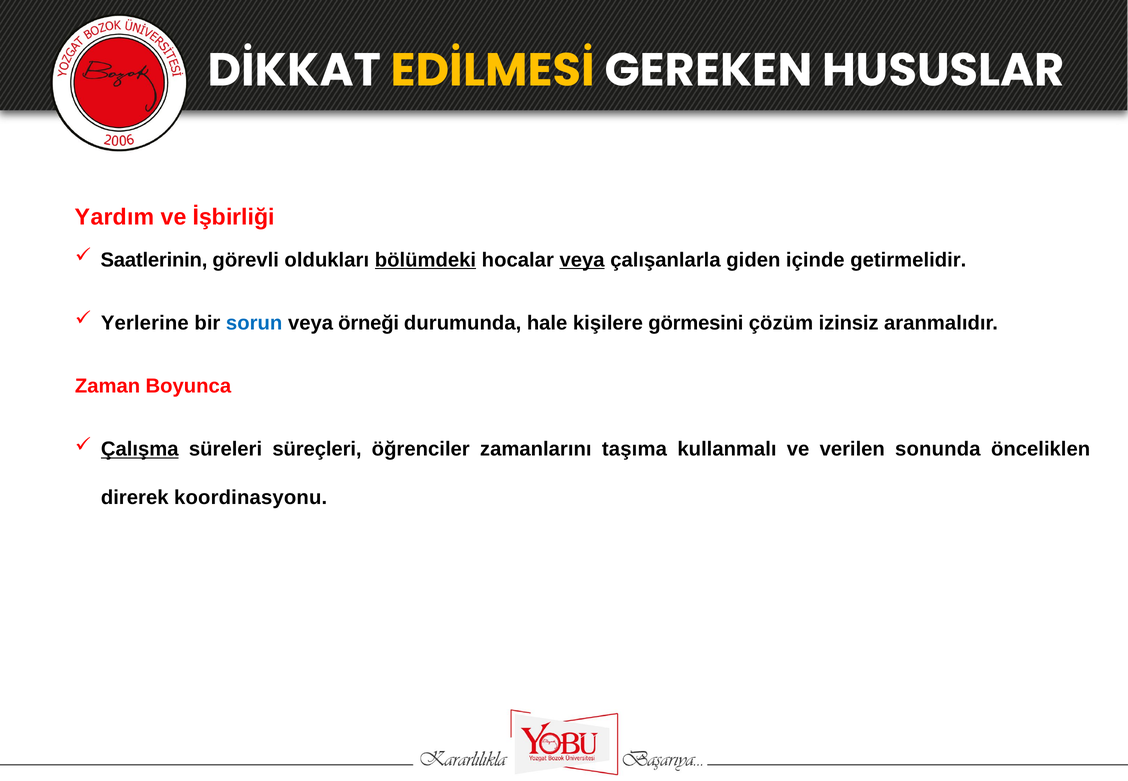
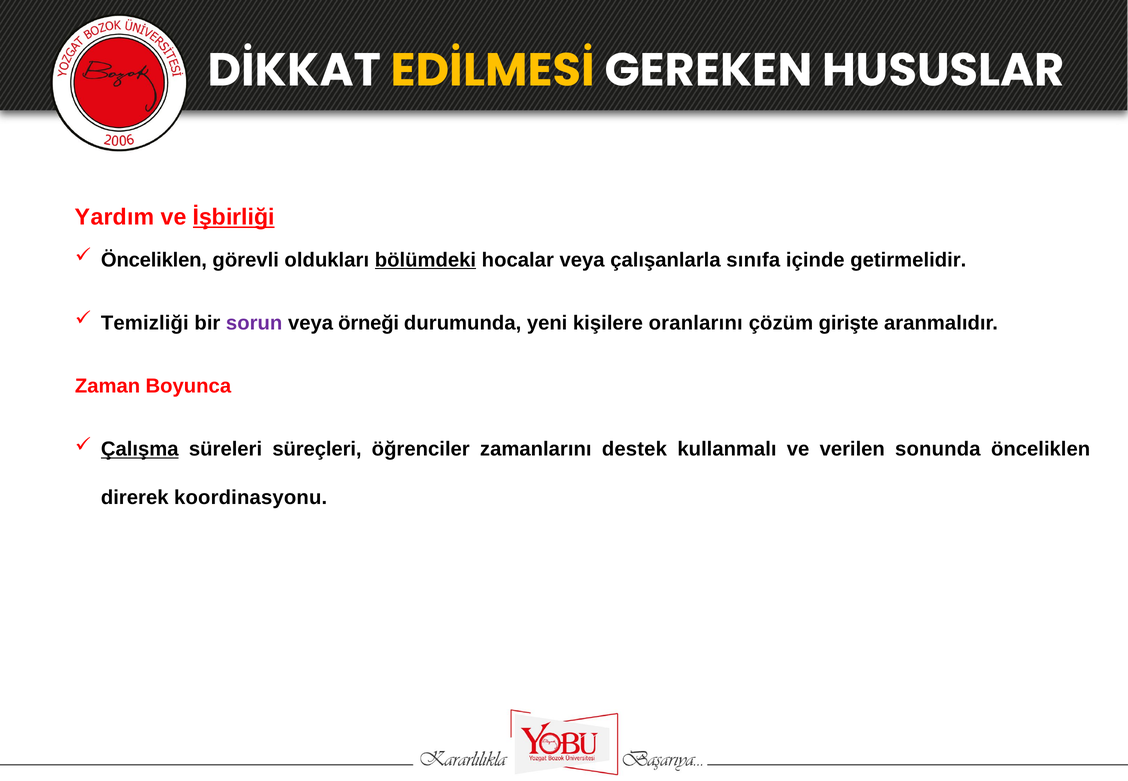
İşbirliği underline: none -> present
Saatlerinin at (154, 260): Saatlerinin -> Önceliklen
veya at (582, 260) underline: present -> none
giden: giden -> sınıfa
Yerlerine: Yerlerine -> Temizliği
sorun colour: blue -> purple
hale: hale -> yeni
görmesini: görmesini -> oranlarını
izinsiz: izinsiz -> girişte
taşıma: taşıma -> destek
